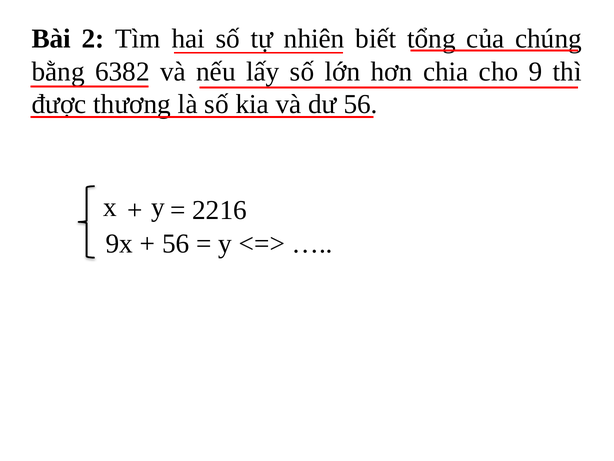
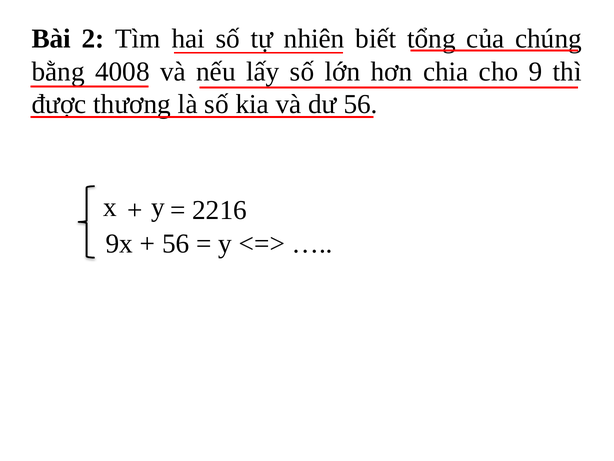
6382: 6382 -> 4008
